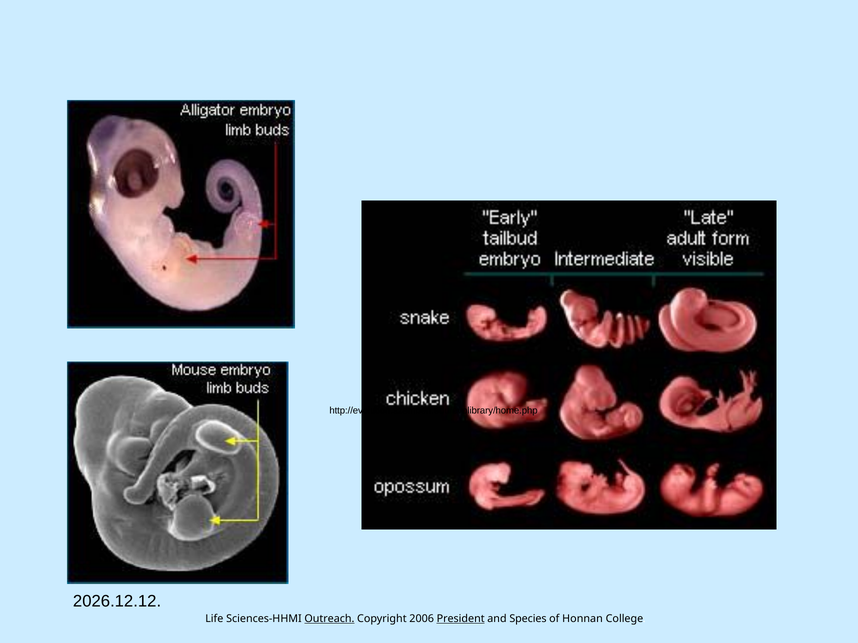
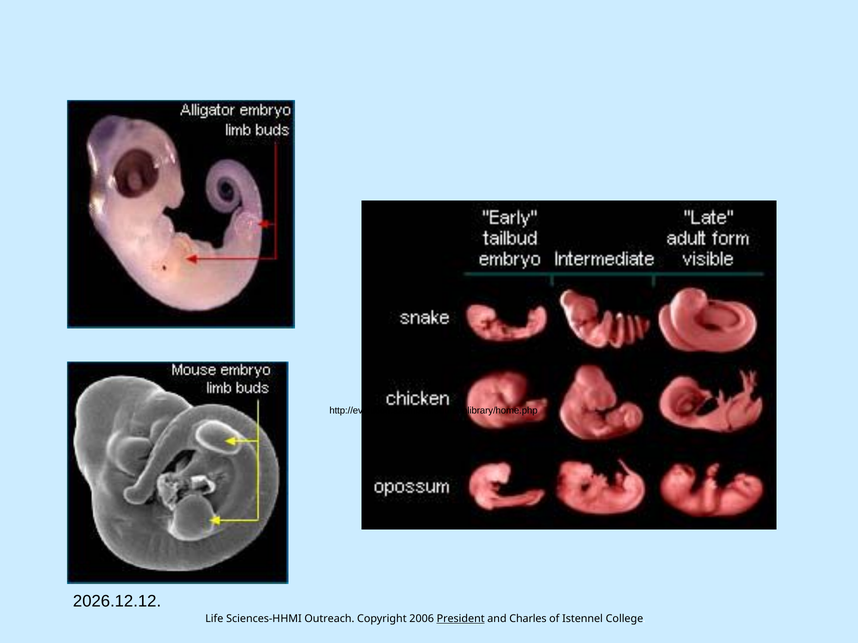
Outreach underline: present -> none
Species: Species -> Charles
Honnan: Honnan -> Istennel
